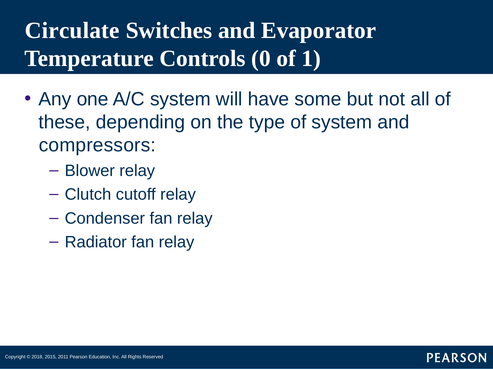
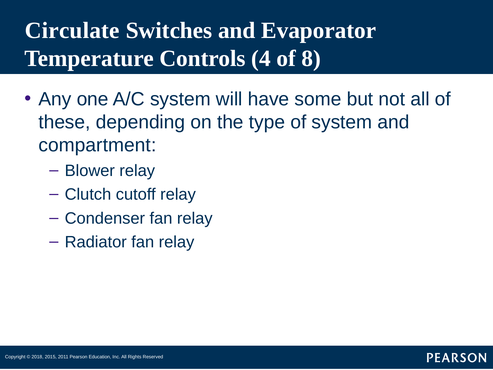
0: 0 -> 4
1: 1 -> 8
compressors: compressors -> compartment
